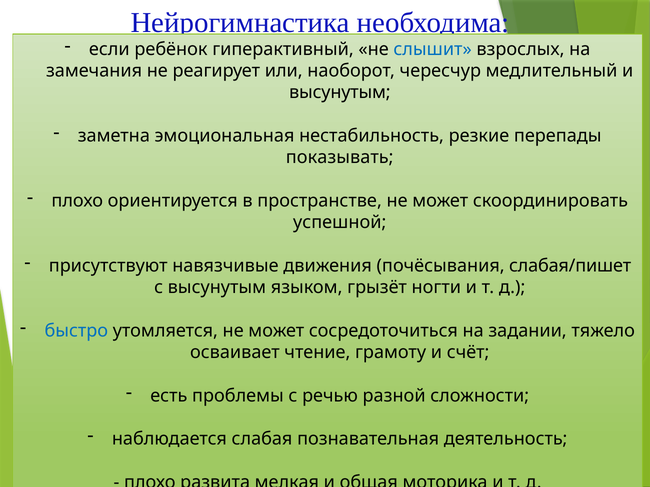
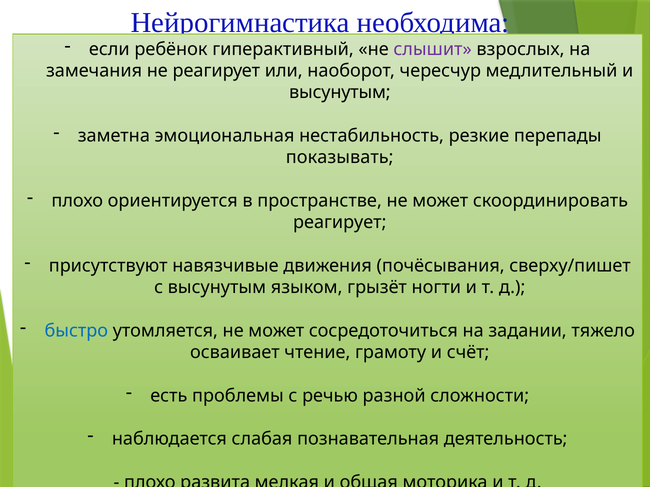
слышит colour: blue -> purple
успешной at (340, 223): успешной -> реагирует
слабая/пишет: слабая/пишет -> сверху/пишет
